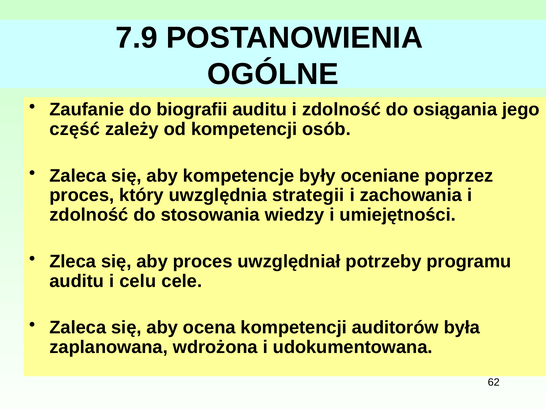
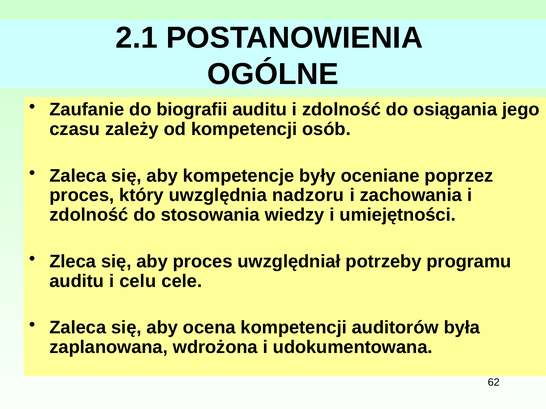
7.9: 7.9 -> 2.1
część: część -> czasu
strategii: strategii -> nadzoru
